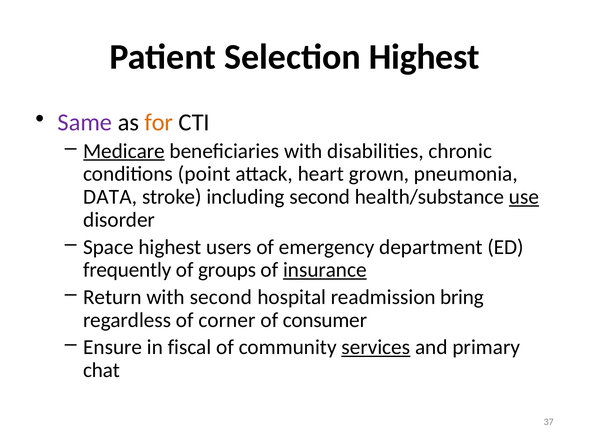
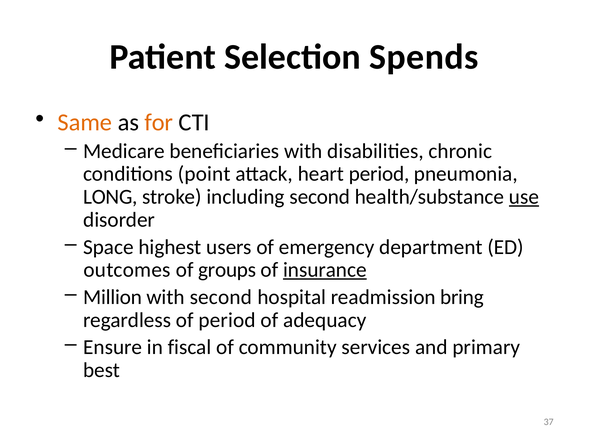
Selection Highest: Highest -> Spends
Same colour: purple -> orange
Medicare underline: present -> none
heart grown: grown -> period
DATA: DATA -> LONG
frequently: frequently -> outcomes
Return: Return -> Million
of corner: corner -> period
consumer: consumer -> adequacy
services underline: present -> none
chat: chat -> best
